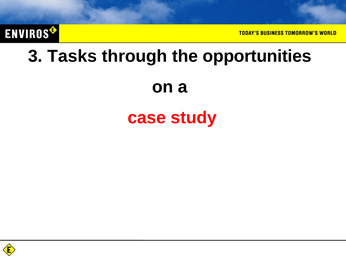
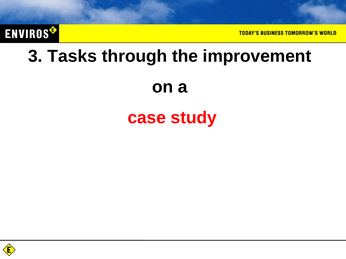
opportunities: opportunities -> improvement
